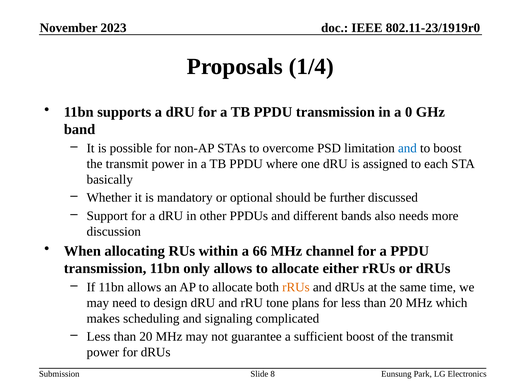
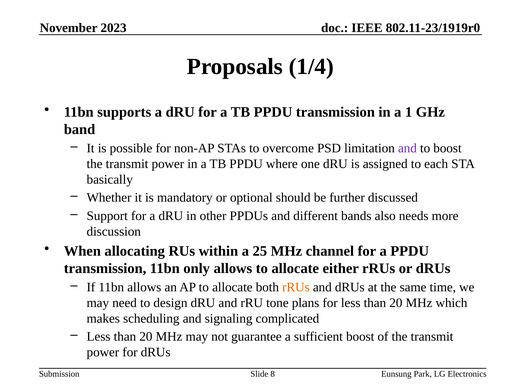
0: 0 -> 1
and at (407, 149) colour: blue -> purple
66: 66 -> 25
